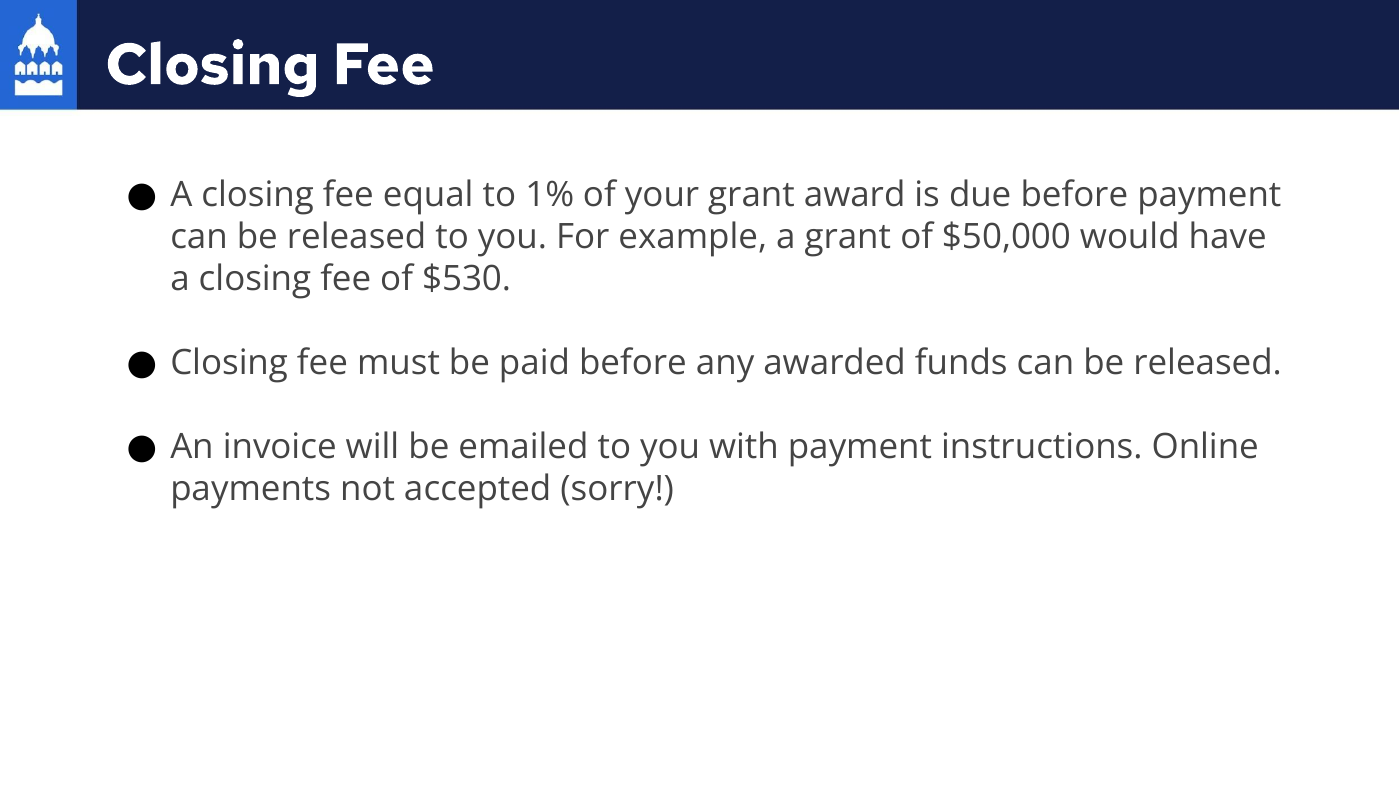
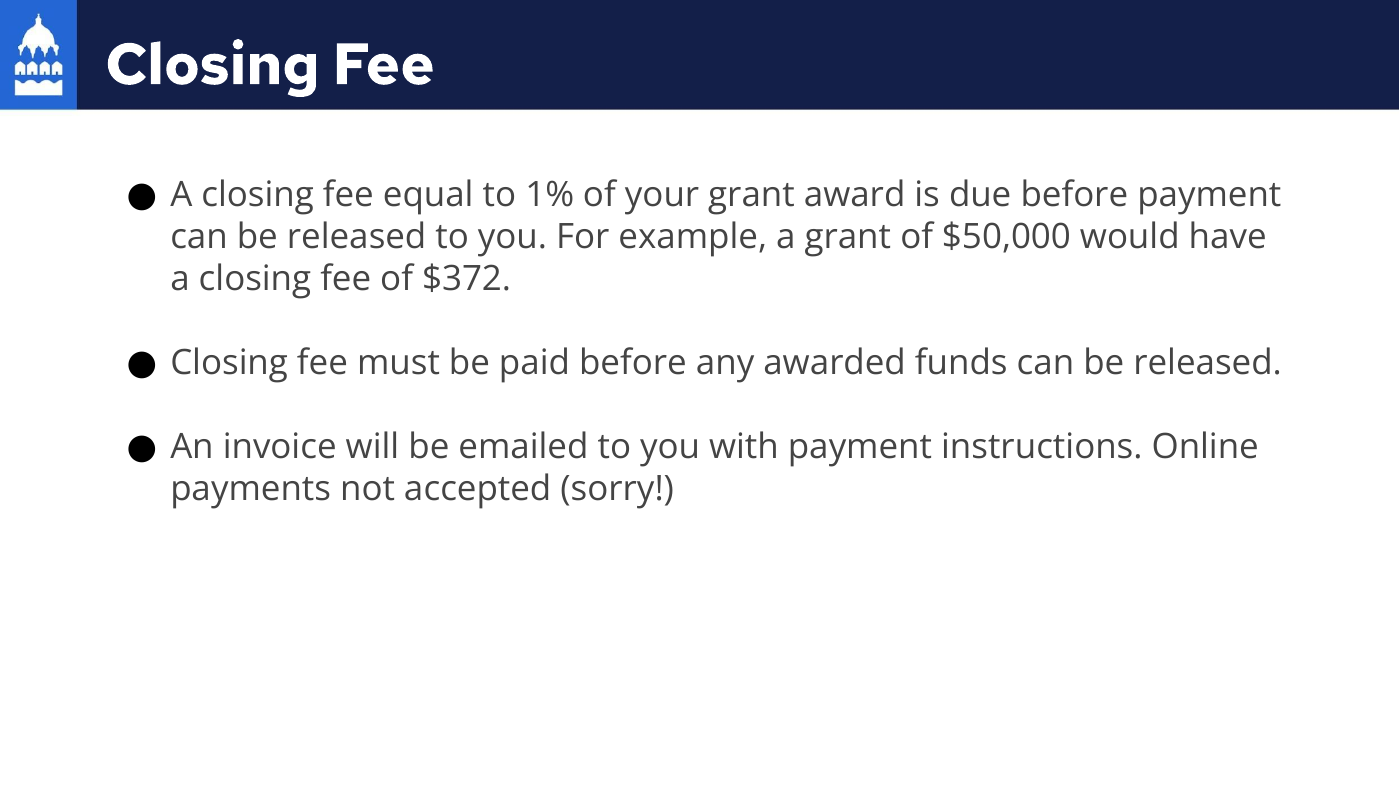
$530: $530 -> $372
